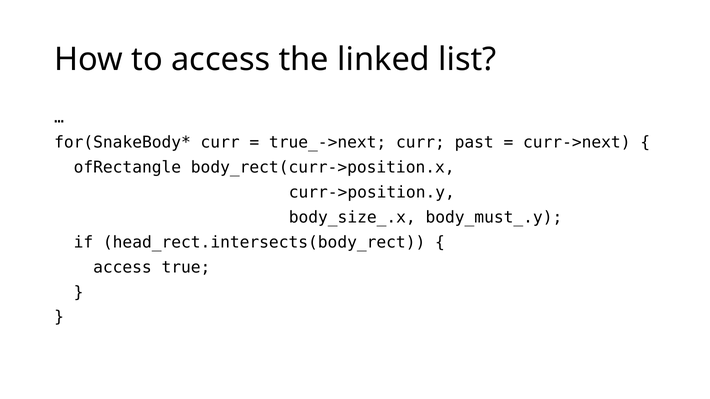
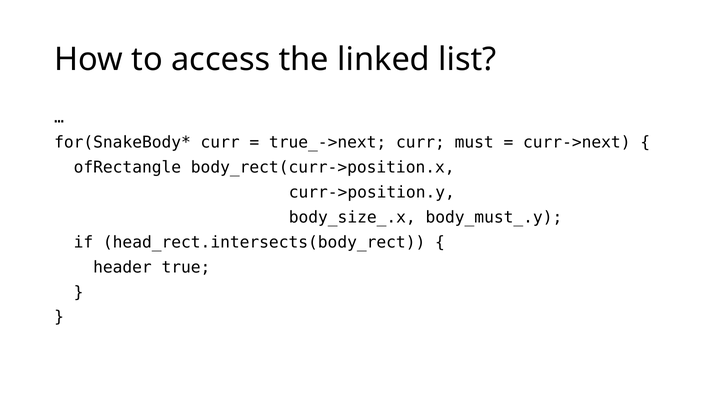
past: past -> must
access at (122, 267): access -> header
